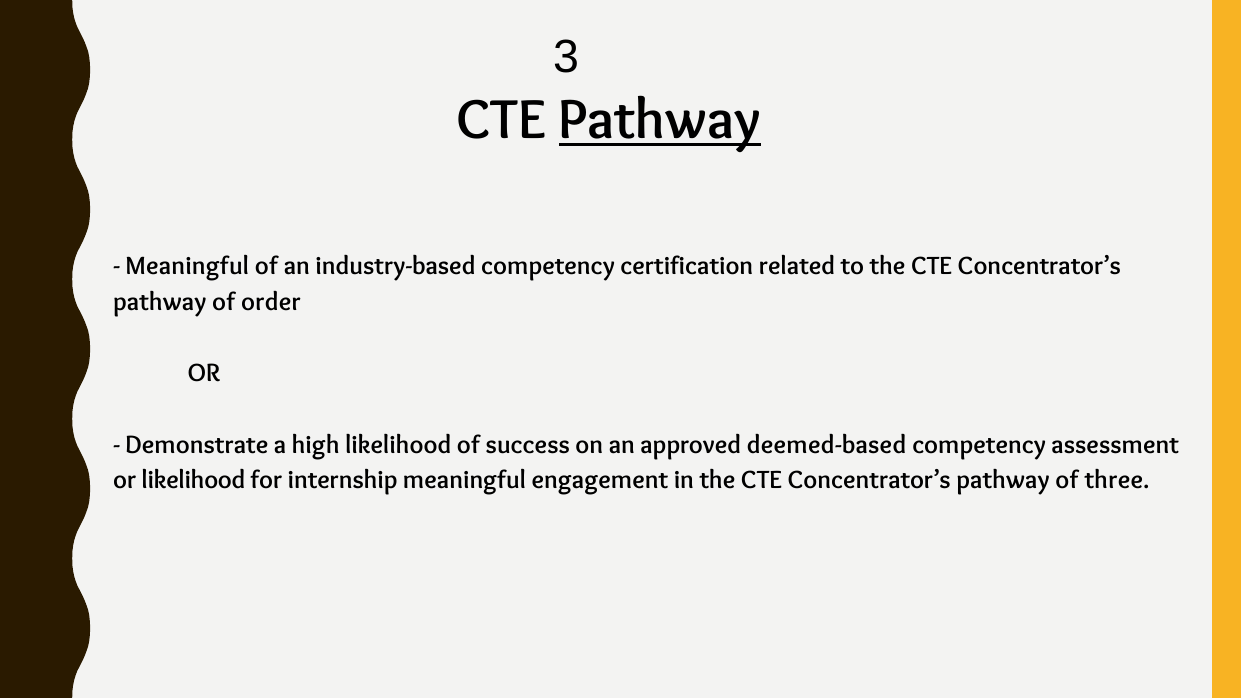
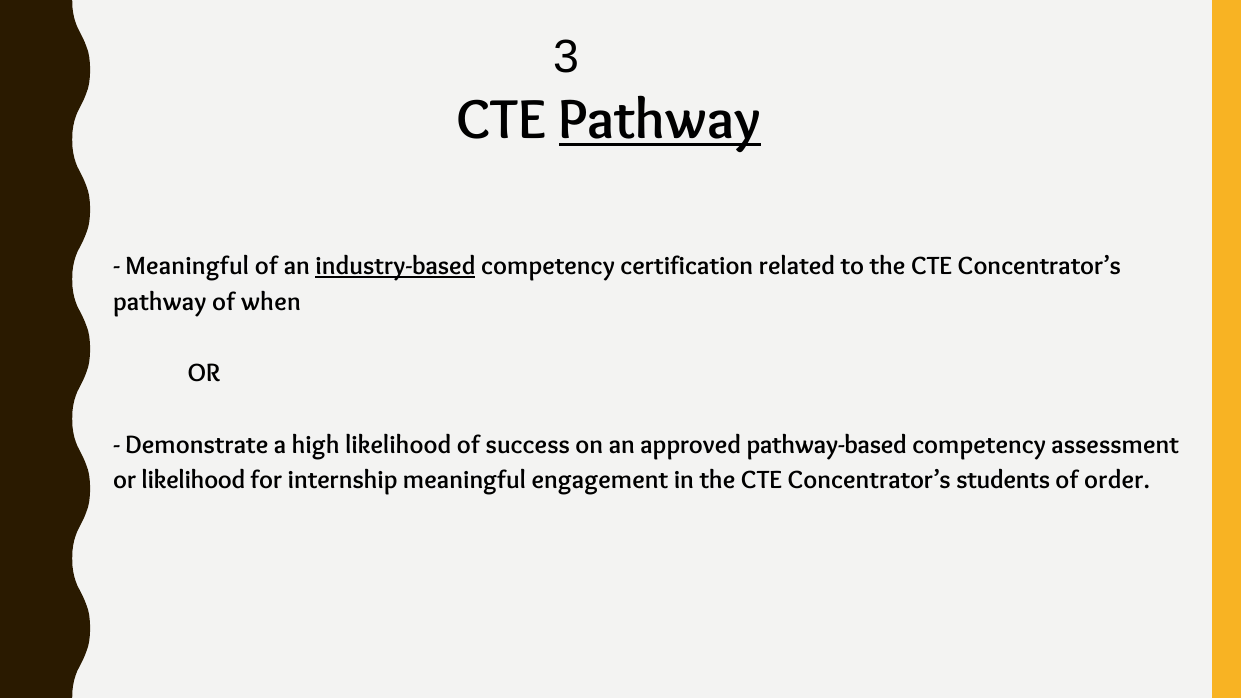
industry-based underline: none -> present
order: order -> when
deemed-based: deemed-based -> pathway-based
pathway at (1003, 480): pathway -> students
three: three -> order
